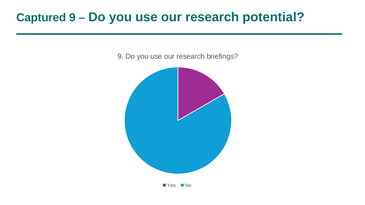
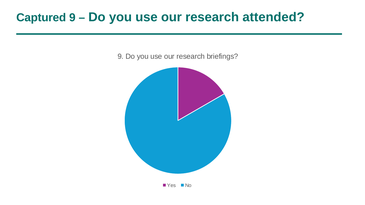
potential: potential -> attended
